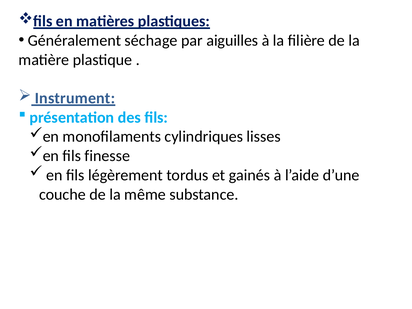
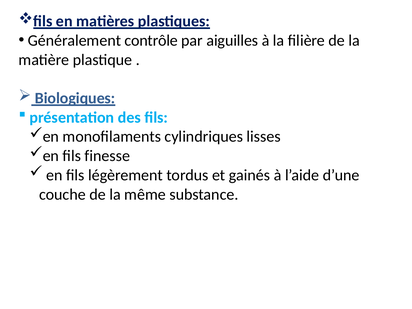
séchage: séchage -> contrôle
Instrument: Instrument -> Biologiques
